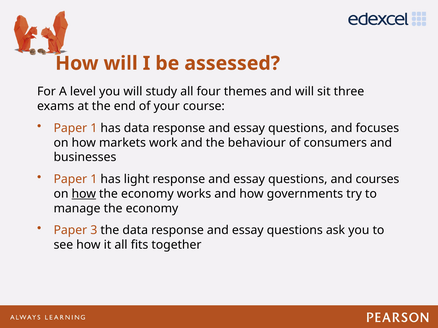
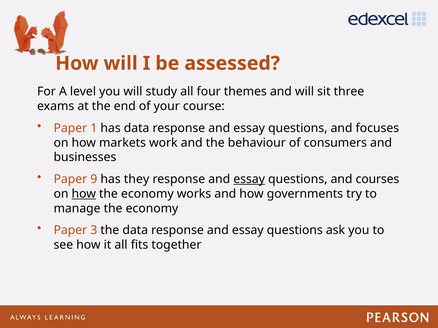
1 at (94, 179): 1 -> 9
light: light -> they
essay at (249, 179) underline: none -> present
